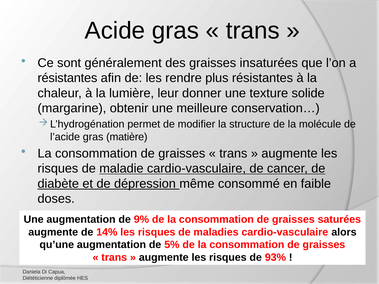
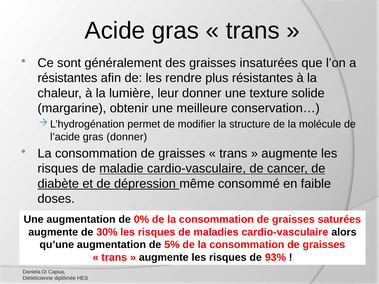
gras matière: matière -> donner
9%: 9% -> 0%
14%: 14% -> 30%
